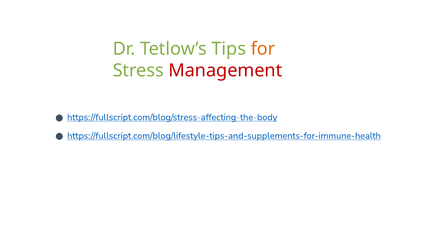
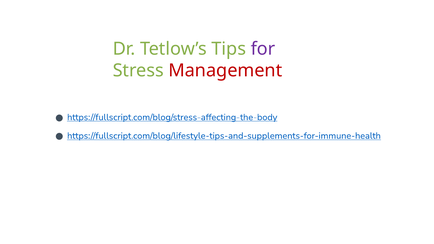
for colour: orange -> purple
